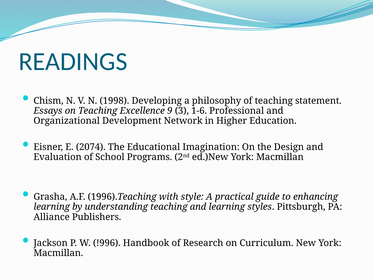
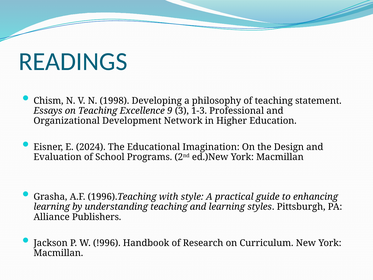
1-6: 1-6 -> 1-3
2074: 2074 -> 2024
